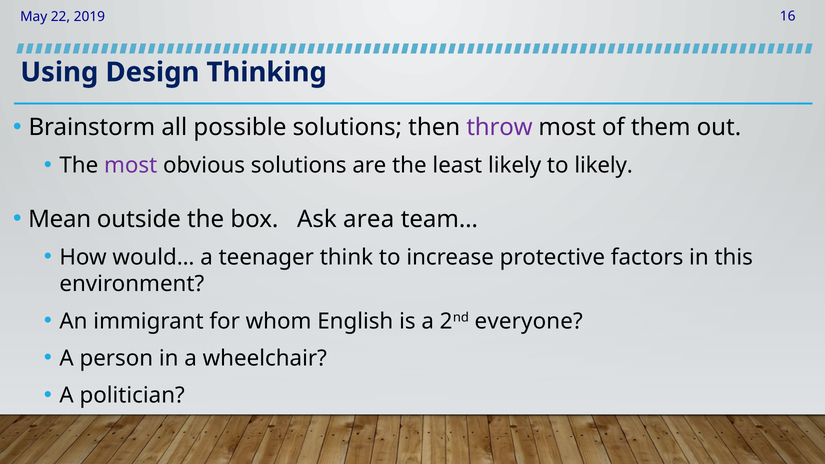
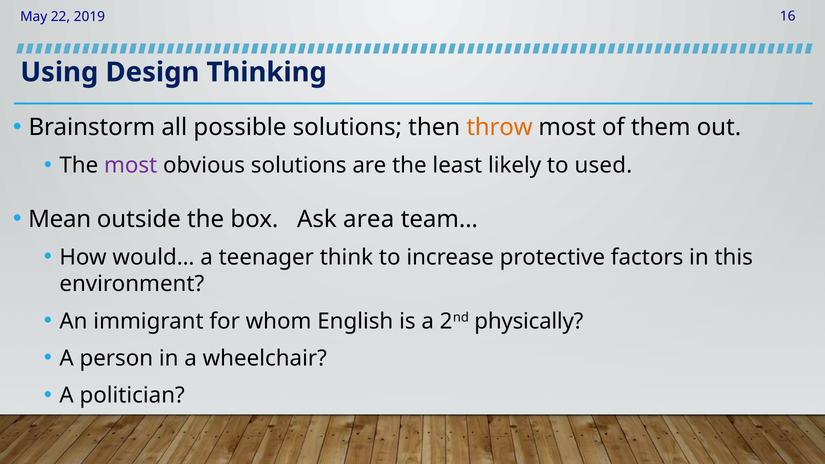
throw colour: purple -> orange
to likely: likely -> used
everyone: everyone -> physically
